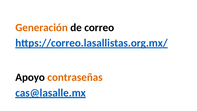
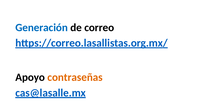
Generación colour: orange -> blue
